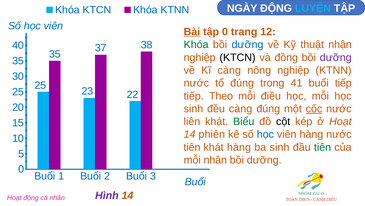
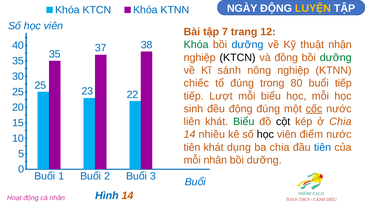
LUYỆN colour: light blue -> yellow
Bài underline: present -> none
tập 0: 0 -> 7
dưỡng at (336, 57) colour: purple -> green
Kĩ càng: càng -> sánh
nước at (196, 83): nước -> chiếc
41: 41 -> 80
Theo: Theo -> Lượt
mỗi điều: điều -> biểu
đều càng: càng -> động
ở Hoạt: Hoạt -> Chia
phiên: phiên -> nhiều
học at (265, 134) colour: blue -> black
viên hàng: hàng -> điểm
khát hàng: hàng -> dụng
ba sinh: sinh -> chia
tiên at (323, 147) colour: green -> blue
Hình colour: purple -> blue
